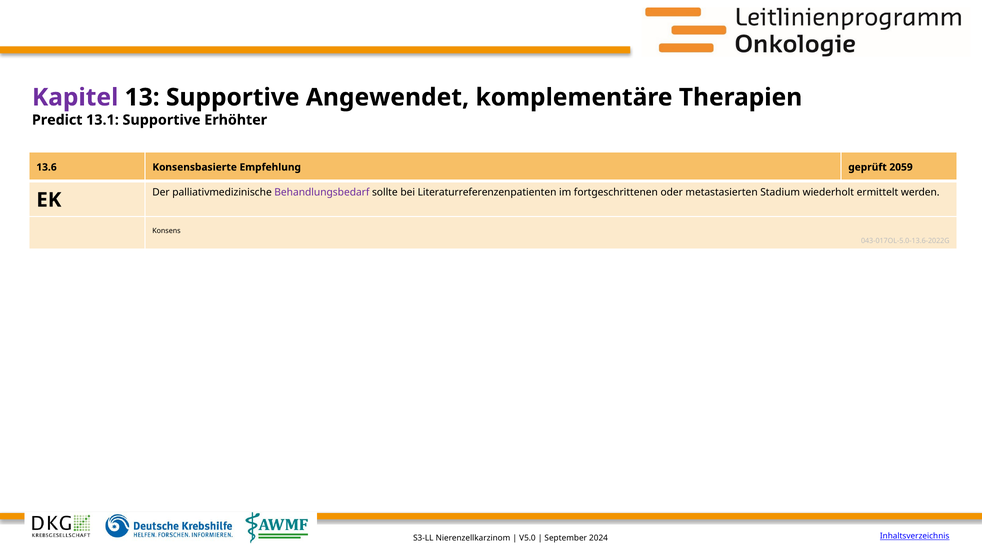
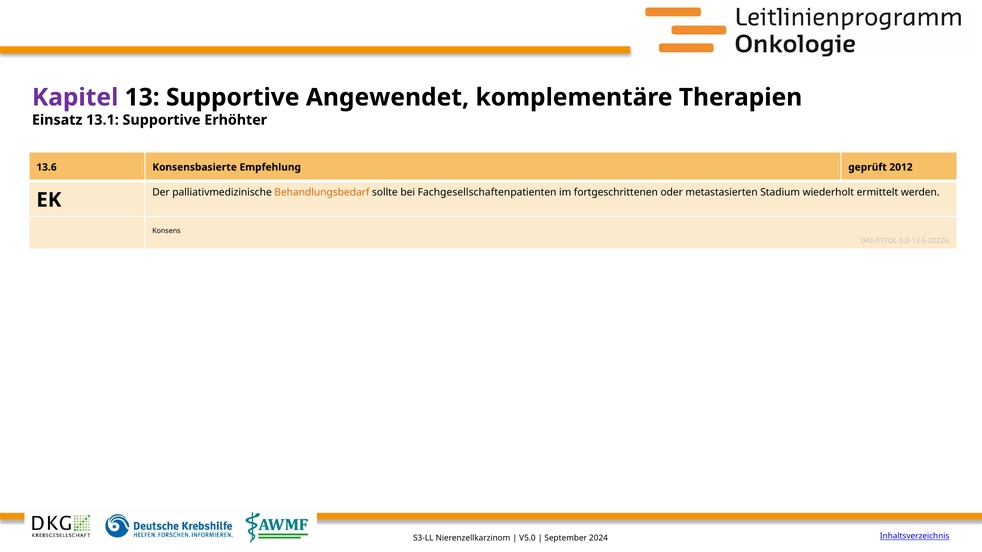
Predict: Predict -> Einsatz
2059: 2059 -> 2012
Behandlungsbedarf colour: purple -> orange
Literaturreferenzen: Literaturreferenzen -> Fachgesellschaften
